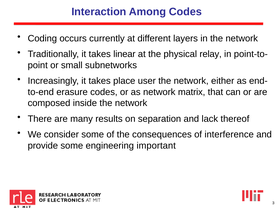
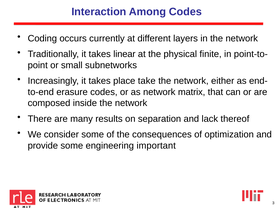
relay: relay -> finite
user: user -> take
interference: interference -> optimization
